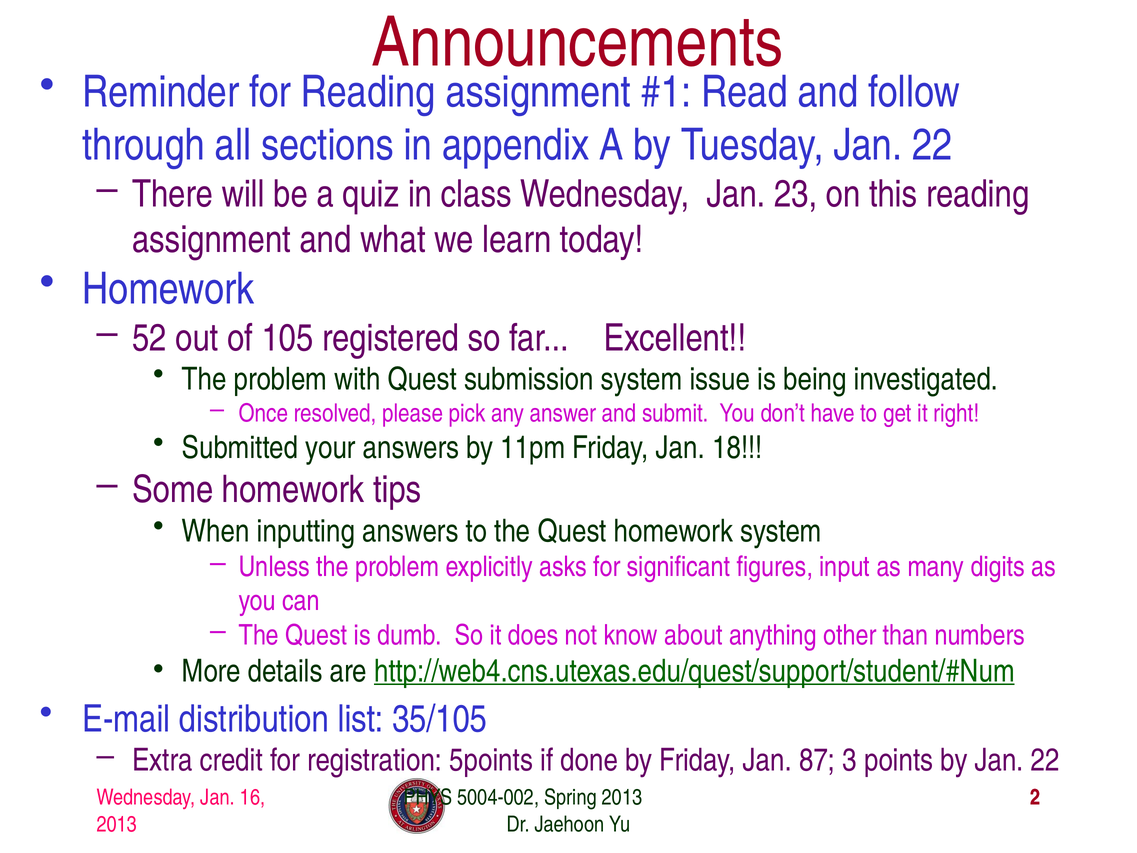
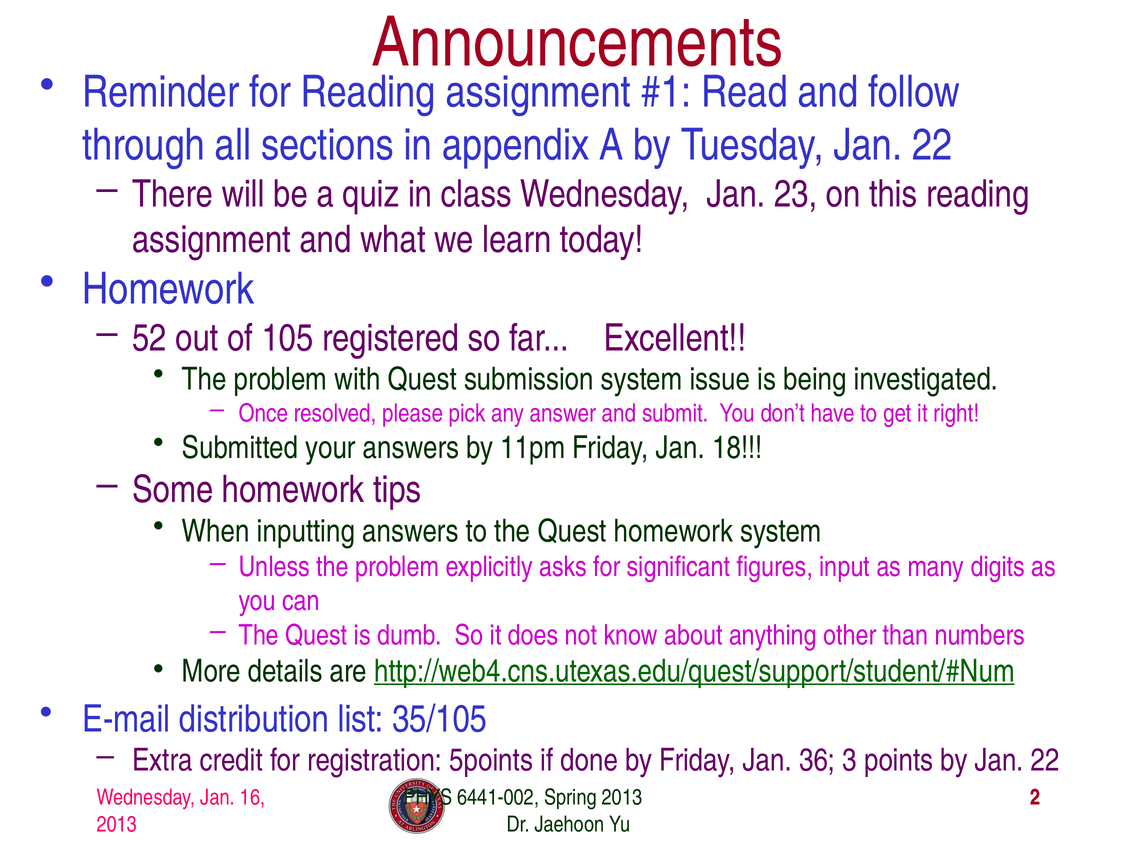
87: 87 -> 36
5004-002: 5004-002 -> 6441-002
